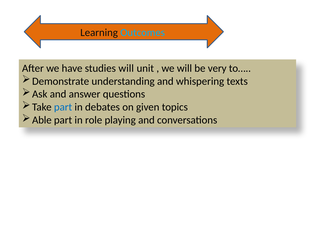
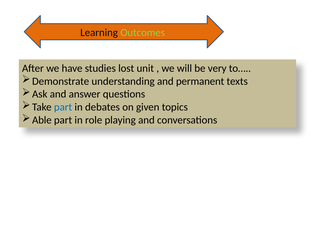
Outcomes colour: light blue -> light green
studies will: will -> lost
whispering: whispering -> permanent
